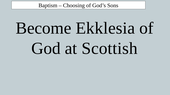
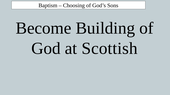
Ekklesia: Ekklesia -> Building
